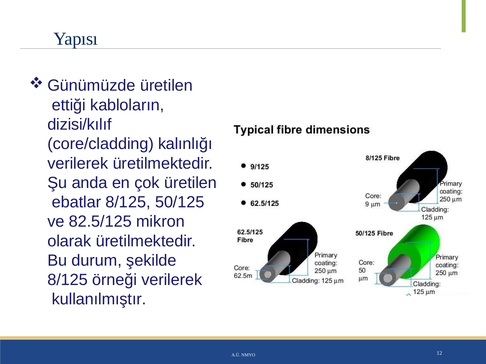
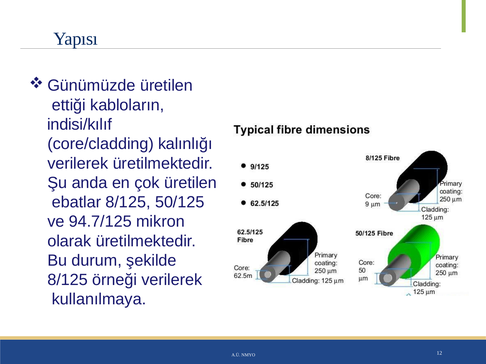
dizisi/kılıf: dizisi/kılıf -> indisi/kılıf
82.5/125: 82.5/125 -> 94.7/125
kullanılmıştır: kullanılmıştır -> kullanılmaya
